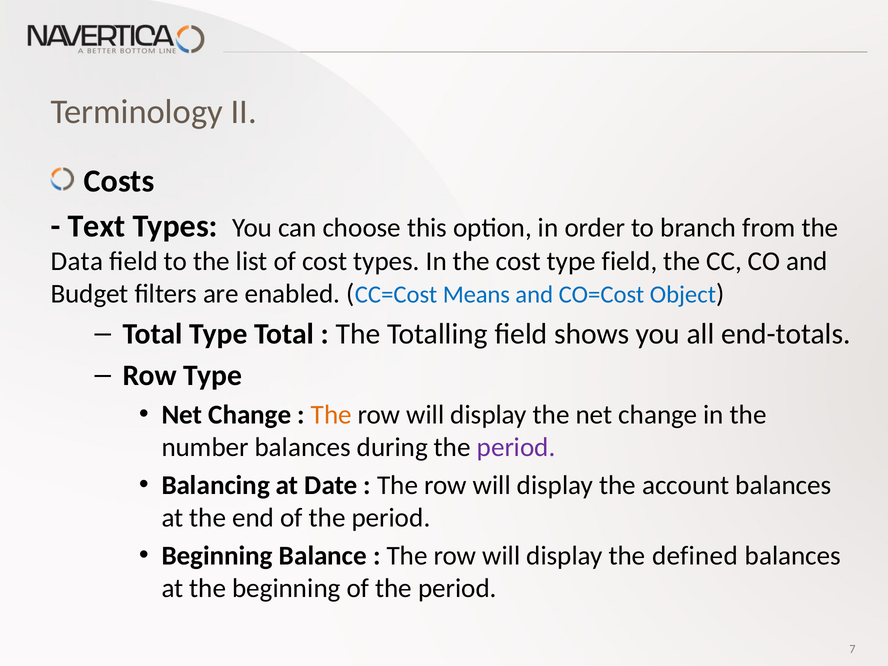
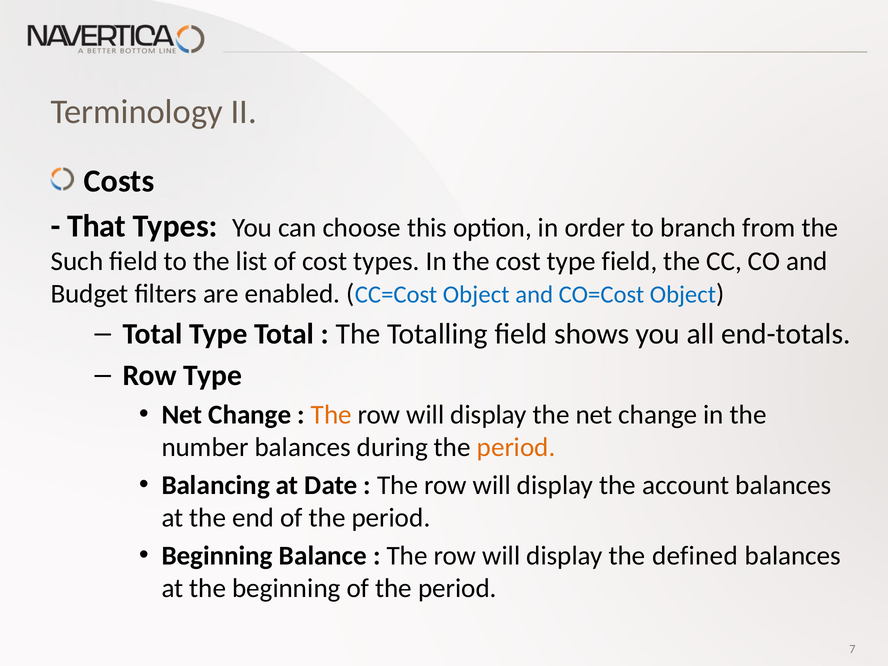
Text: Text -> That
Data: Data -> Such
CC=Cost Means: Means -> Object
period at (516, 447) colour: purple -> orange
